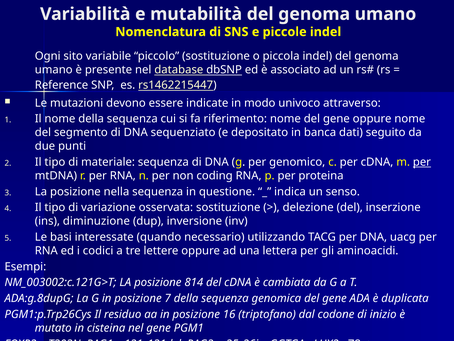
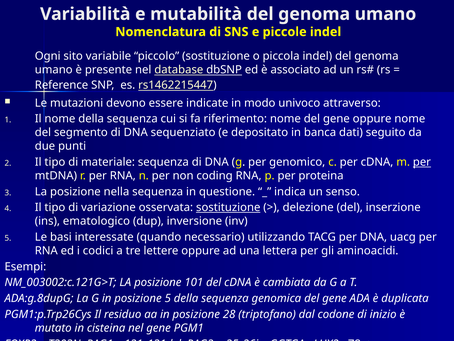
sostituzione at (228, 207) underline: none -> present
diminuzione: diminuzione -> ematologico
814: 814 -> 101
posizione 7: 7 -> 5
16: 16 -> 28
